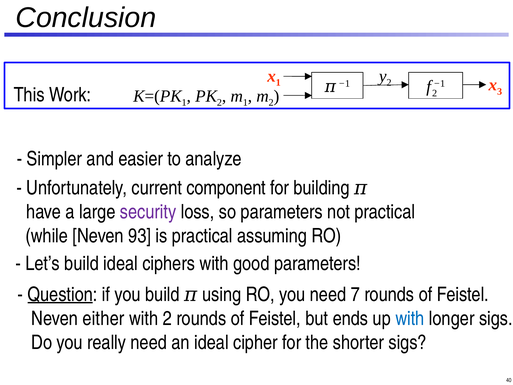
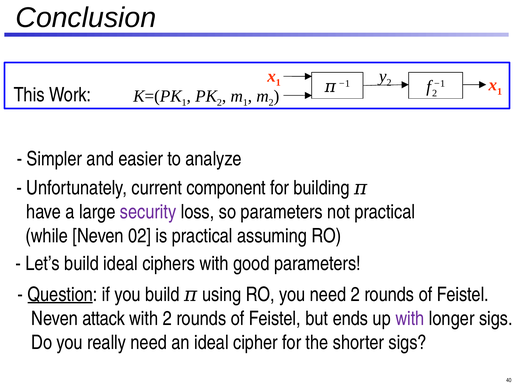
3 at (500, 91): 3 -> 1
93: 93 -> 02
need 7: 7 -> 2
either: either -> attack
with at (410, 318) colour: blue -> purple
